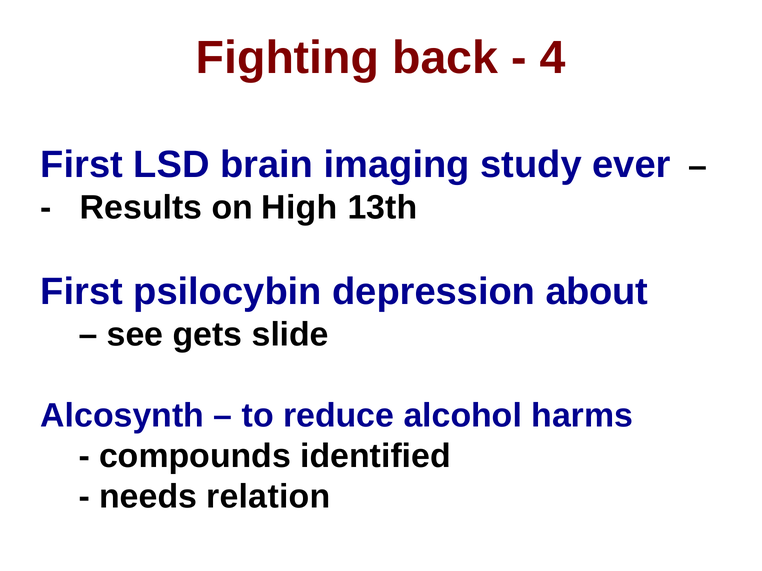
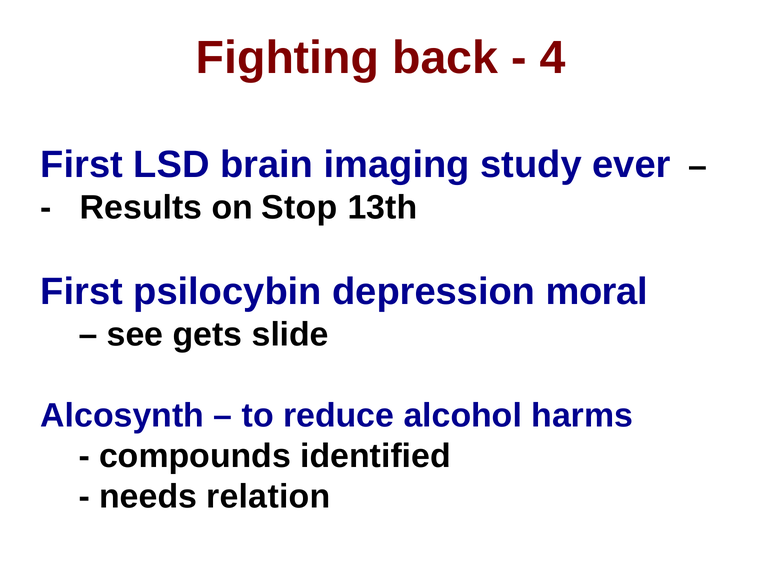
High: High -> Stop
about: about -> moral
